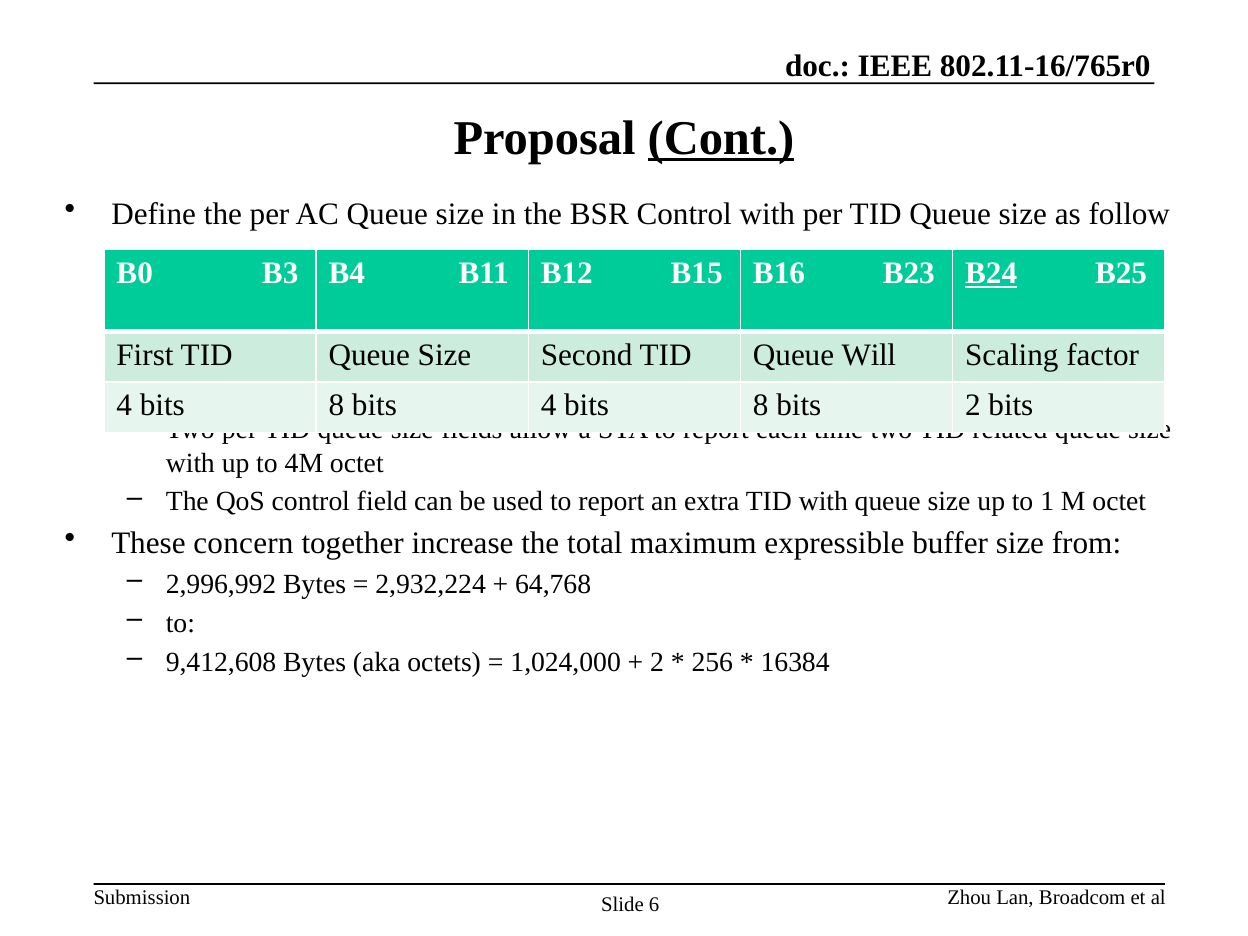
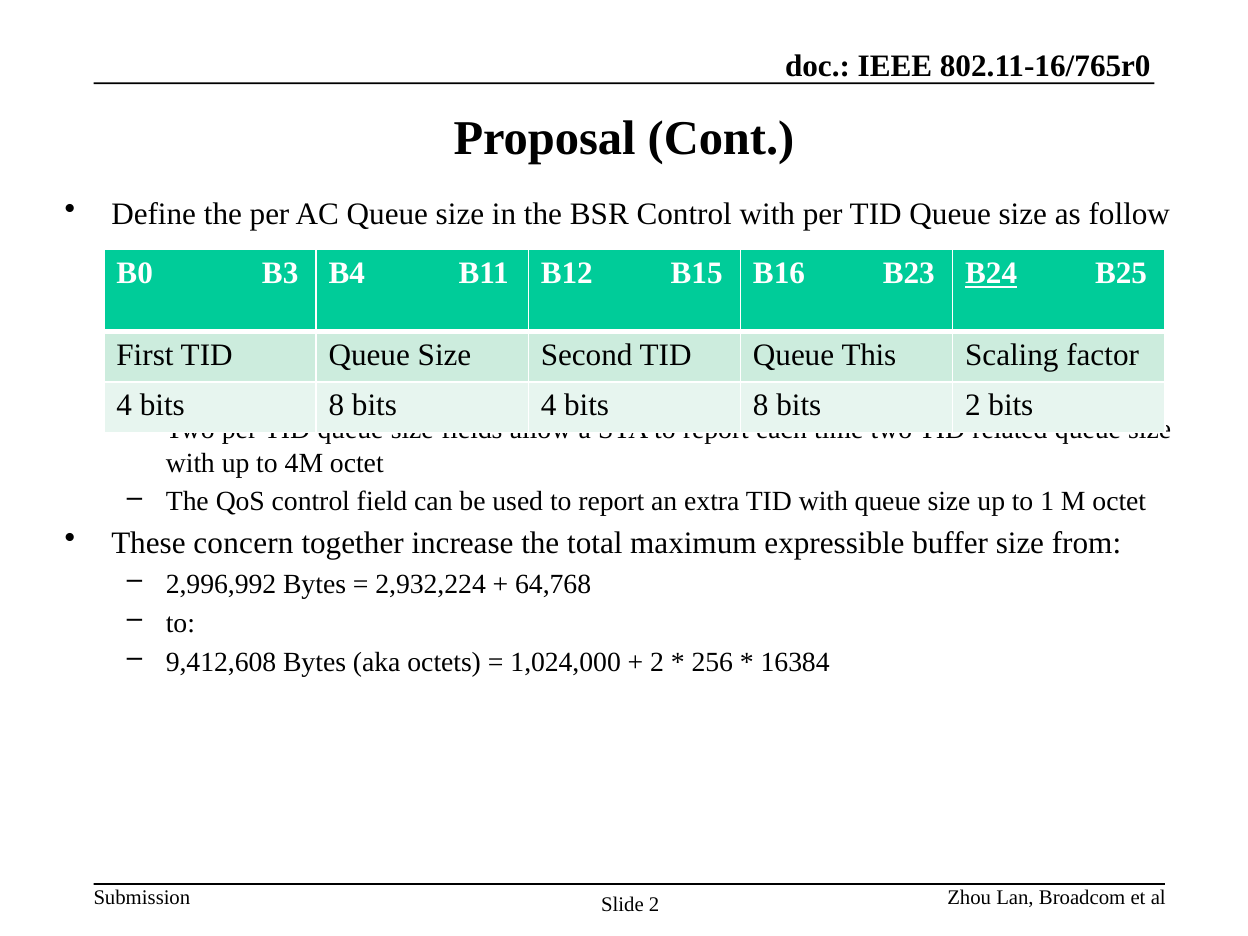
Cont underline: present -> none
Will: Will -> This
Slide 6: 6 -> 2
